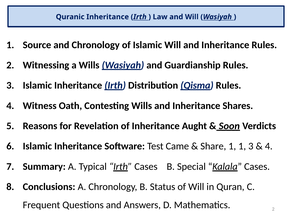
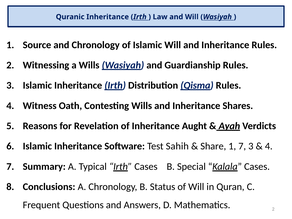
Soon: Soon -> Ayah
Came: Came -> Sahih
1 1: 1 -> 7
